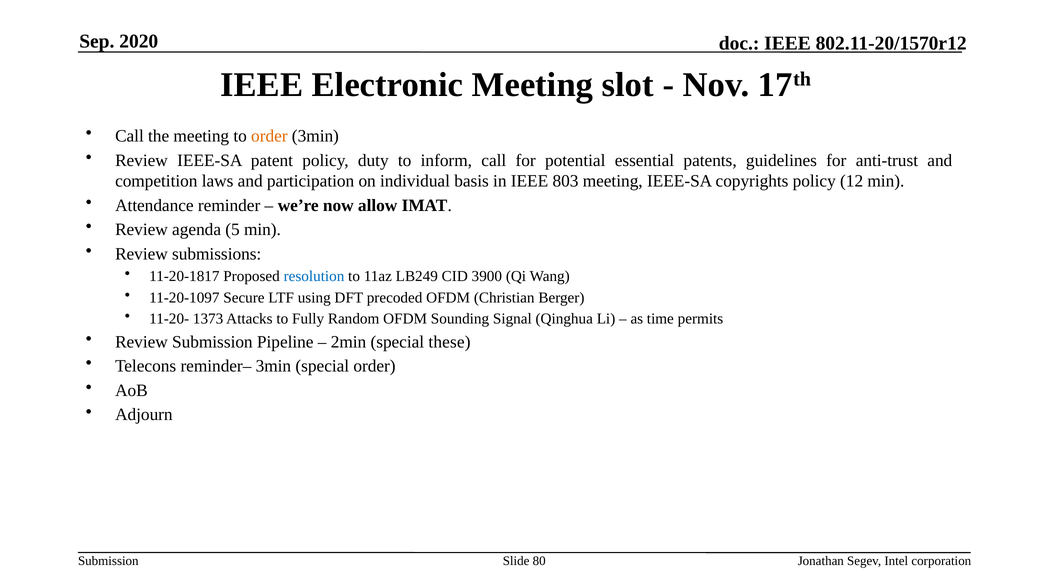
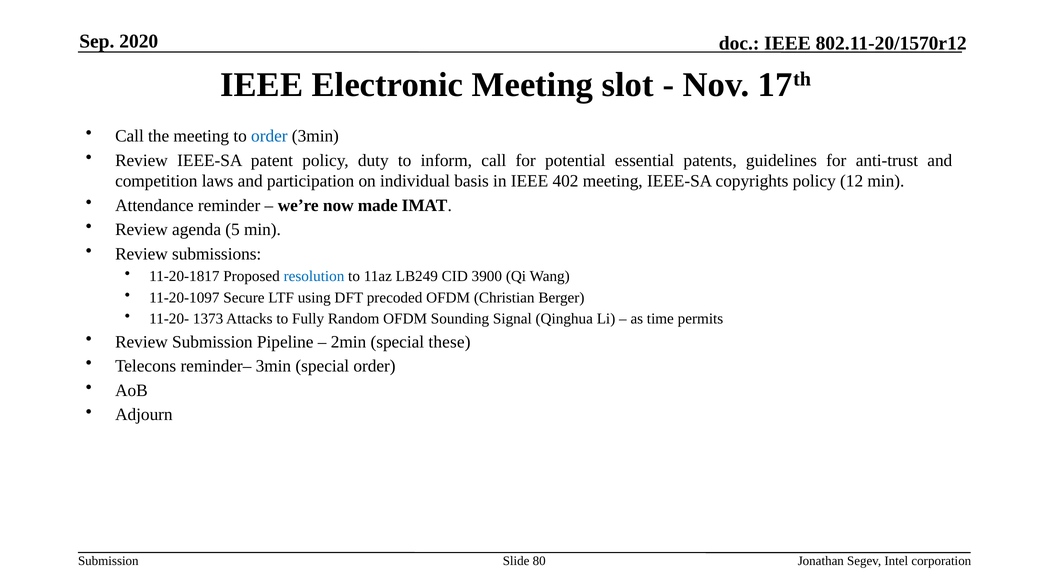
order at (269, 136) colour: orange -> blue
803: 803 -> 402
allow: allow -> made
